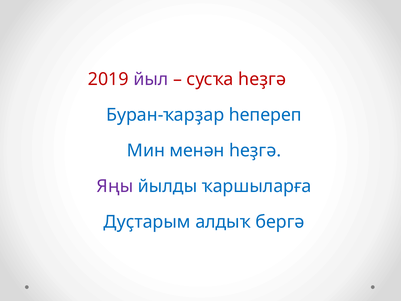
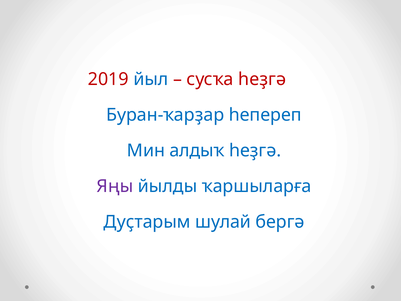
йыл colour: purple -> blue
менән: менән -> алдыҡ
алдыҡ: алдыҡ -> шулай
